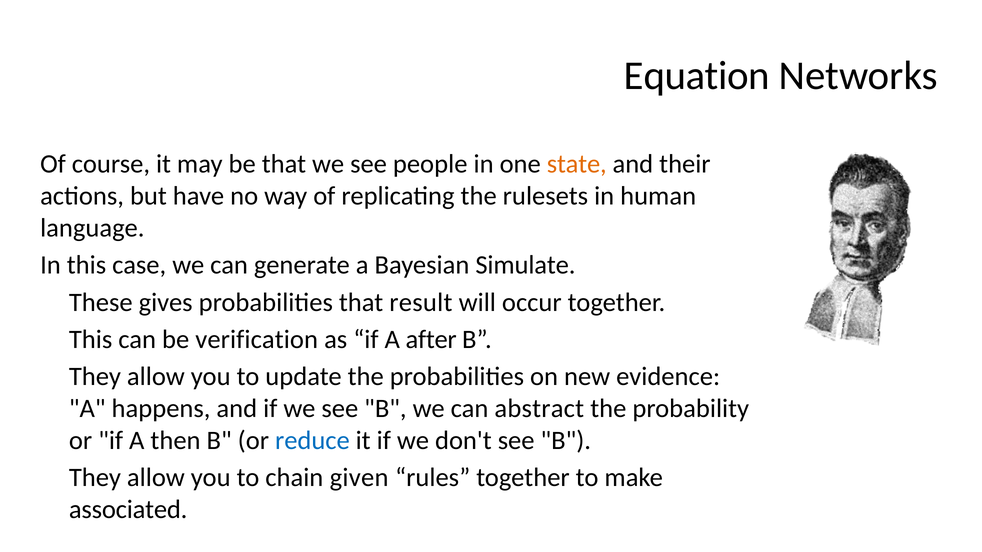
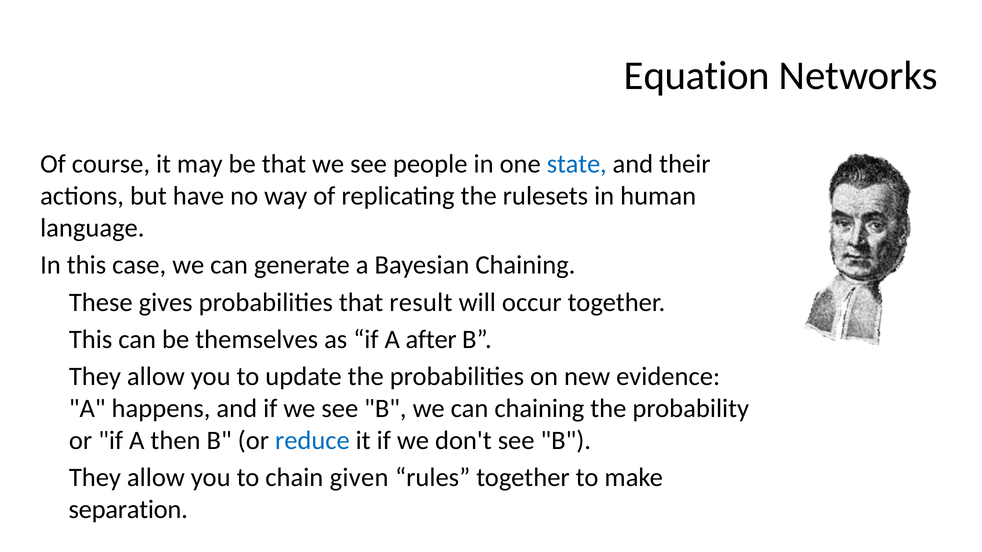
state colour: orange -> blue
Bayesian Simulate: Simulate -> Chaining
verification: verification -> themselves
can abstract: abstract -> chaining
associated: associated -> separation
